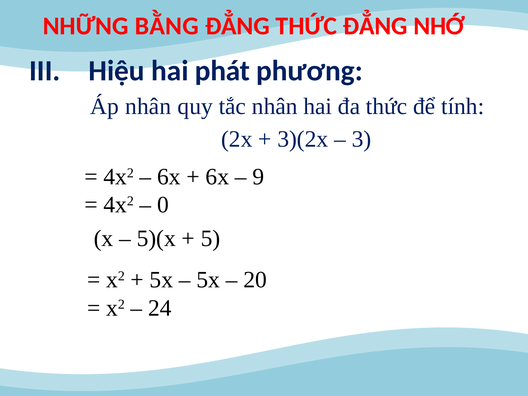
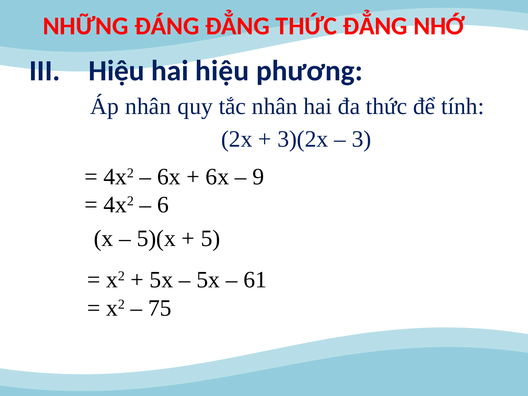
BẰNG: BẰNG -> ĐÁNG
hai phát: phát -> hiệu
0: 0 -> 6
20: 20 -> 61
24: 24 -> 75
